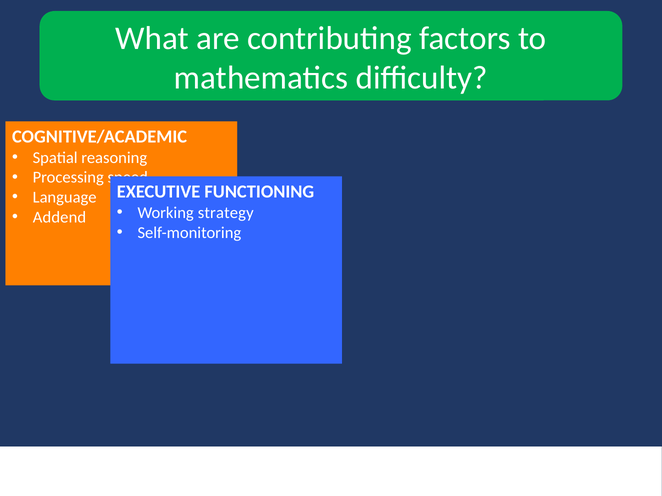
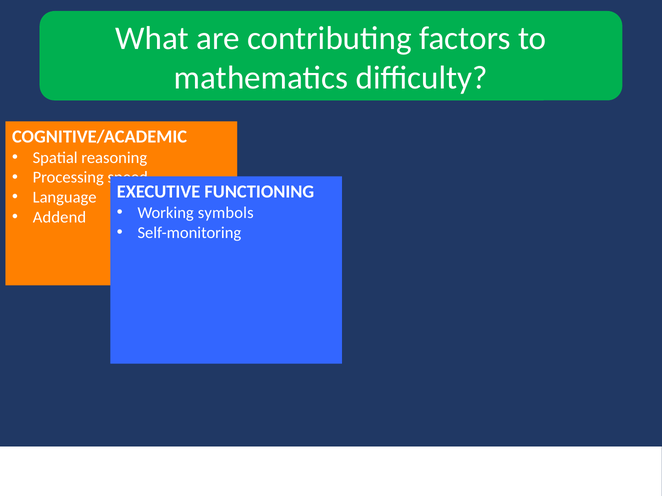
strategy: strategy -> symbols
